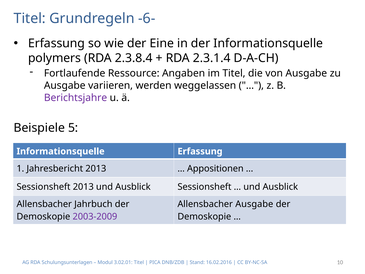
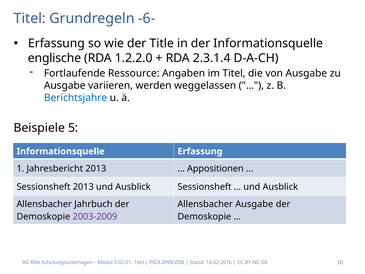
Eine: Eine -> Title
polymers: polymers -> englische
2.3.8.4: 2.3.8.4 -> 1.2.2.0
Berichtsjahre colour: purple -> blue
